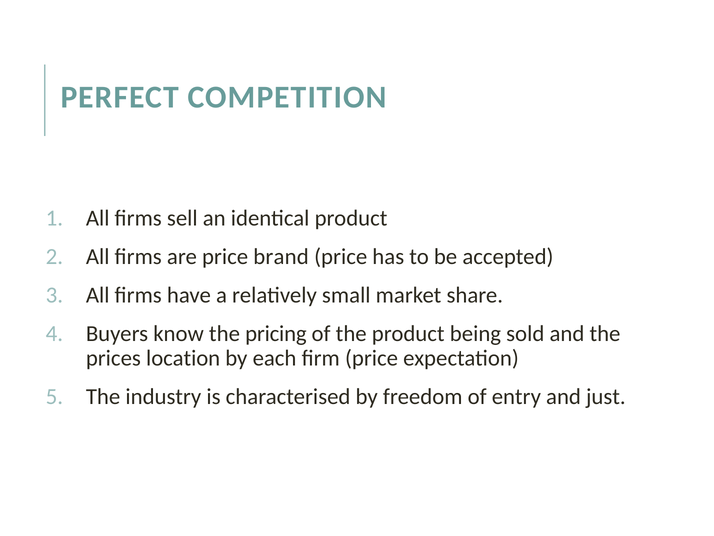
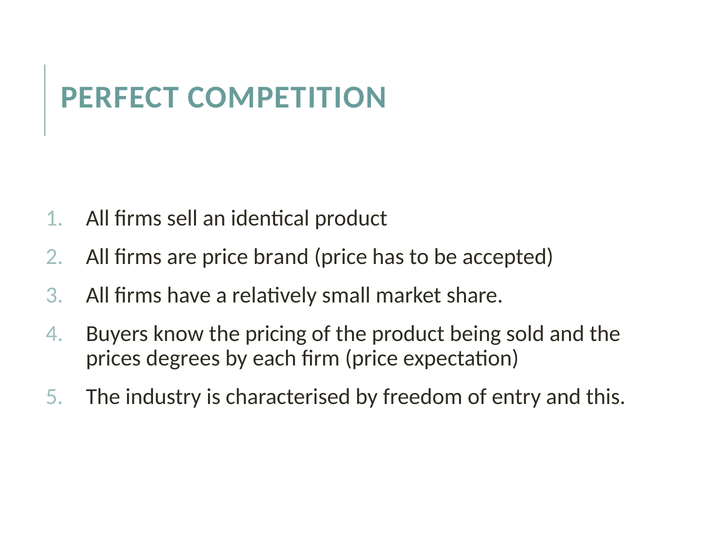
location: location -> degrees
just: just -> this
